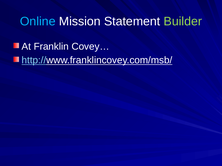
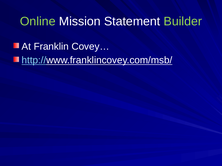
Online colour: light blue -> light green
